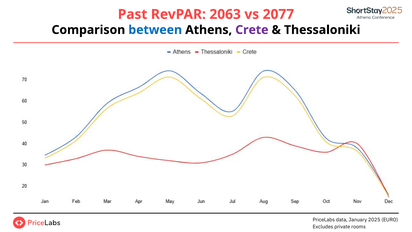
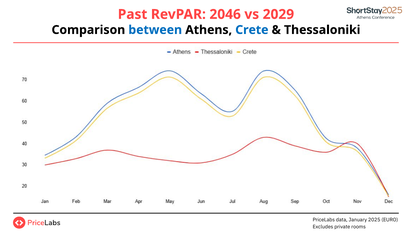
2063: 2063 -> 2046
2077: 2077 -> 2029
Crete colour: purple -> blue
